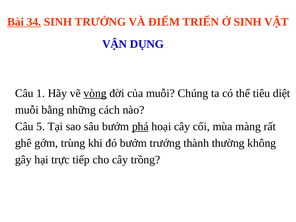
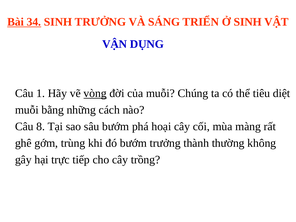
ĐIỂM: ĐIỂM -> SÁNG
5: 5 -> 8
phá underline: present -> none
